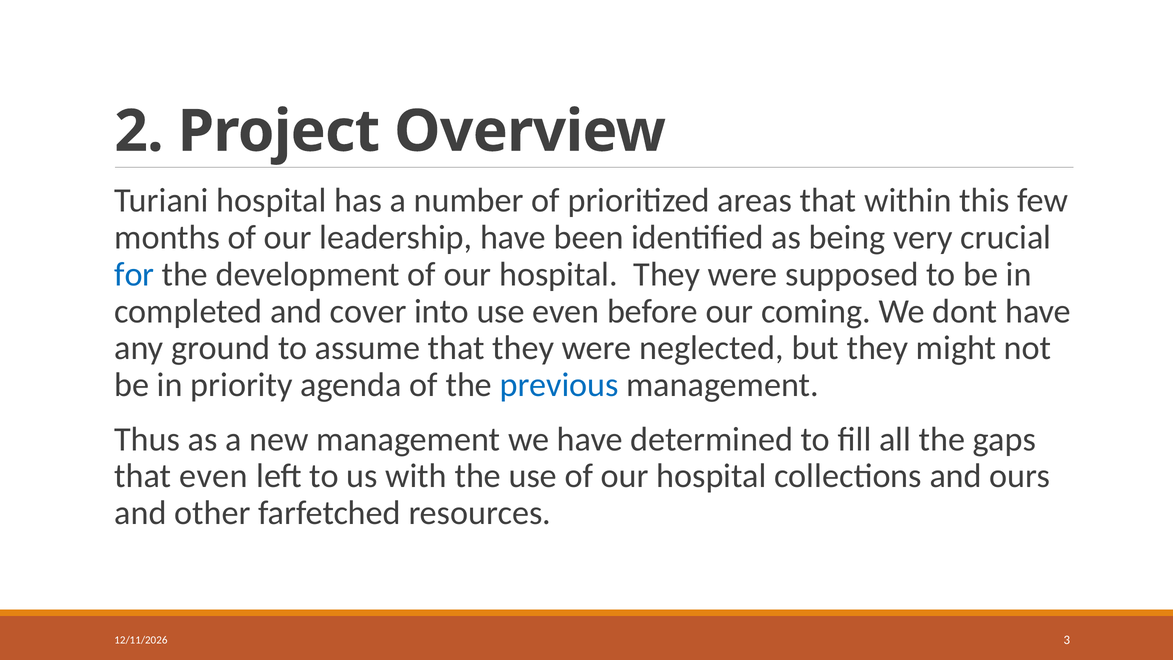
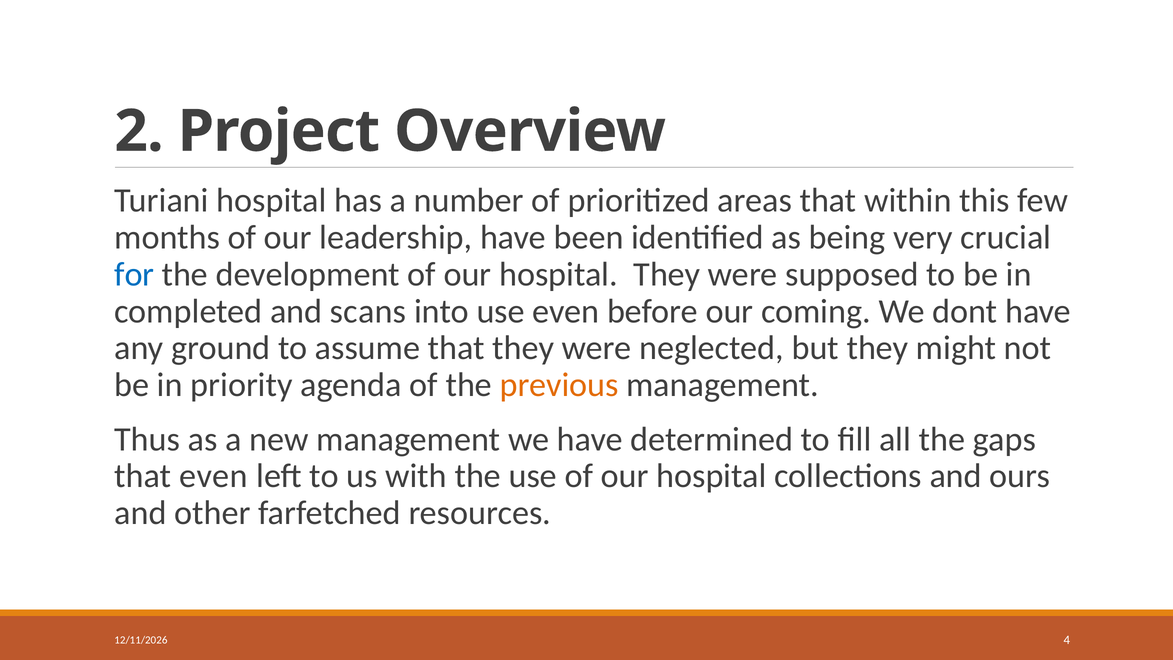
cover: cover -> scans
previous colour: blue -> orange
3: 3 -> 4
